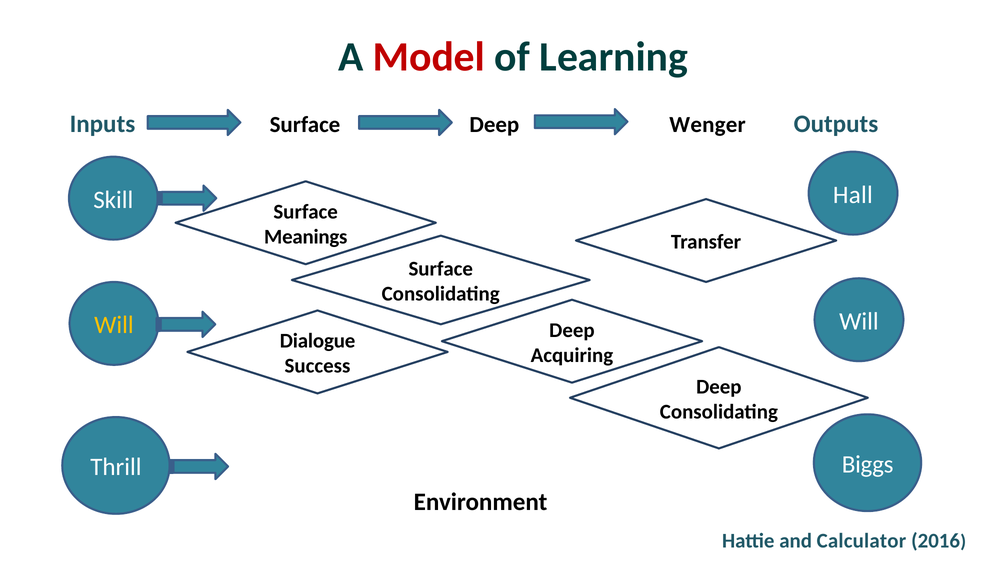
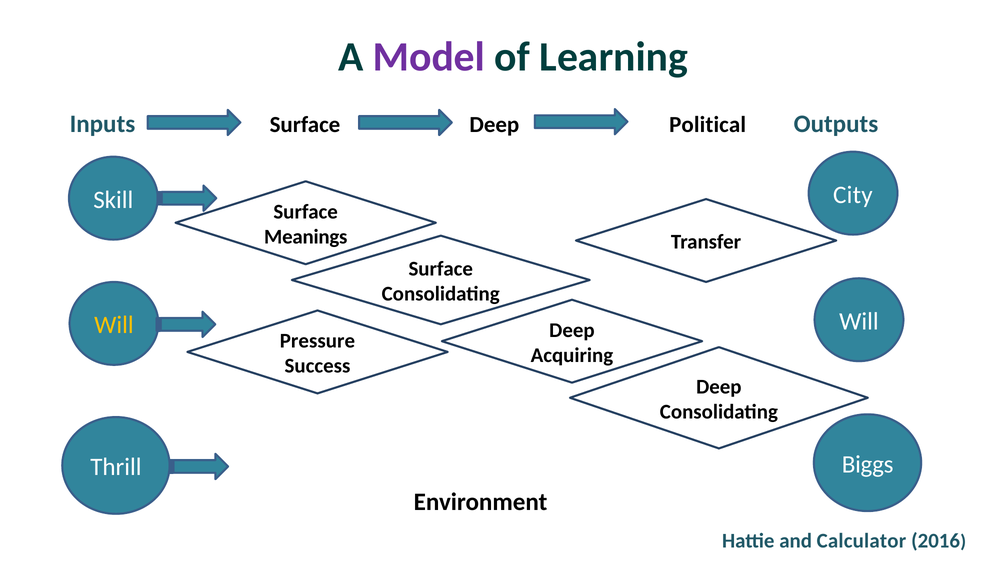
Model colour: red -> purple
Wenger: Wenger -> Political
Hall: Hall -> City
Dialogue: Dialogue -> Pressure
